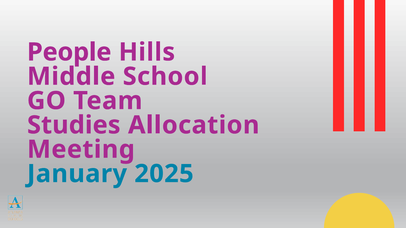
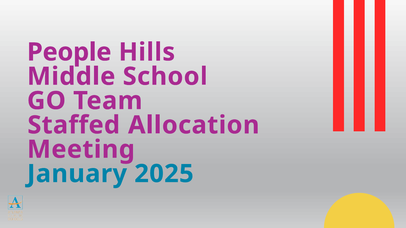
Studies: Studies -> Staffed
